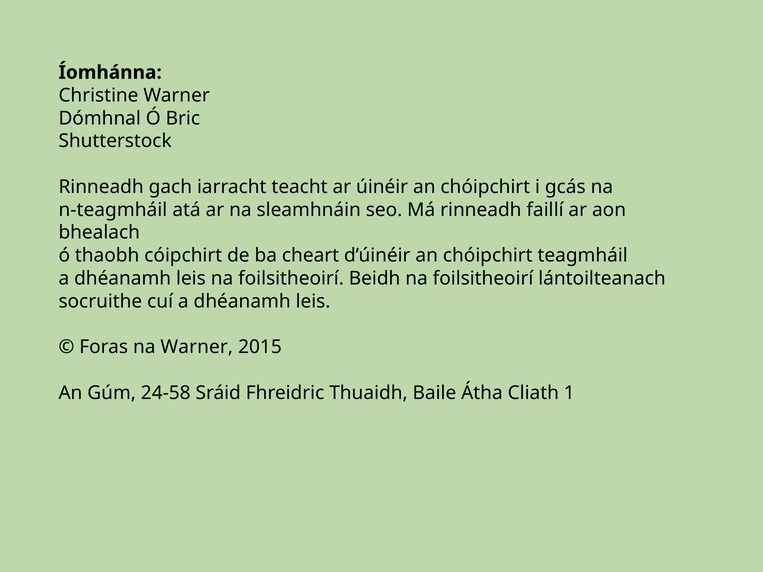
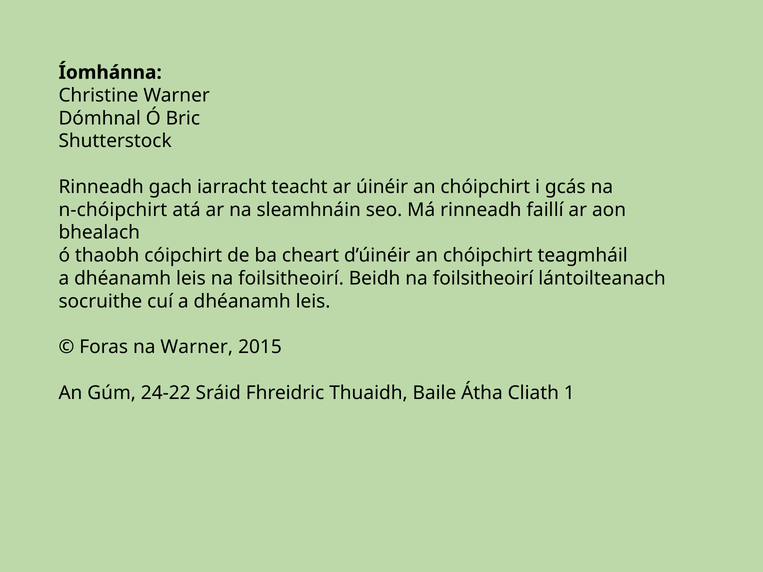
n‑teagmháil: n‑teagmháil -> n‑chóipchirt
24-58: 24-58 -> 24-22
